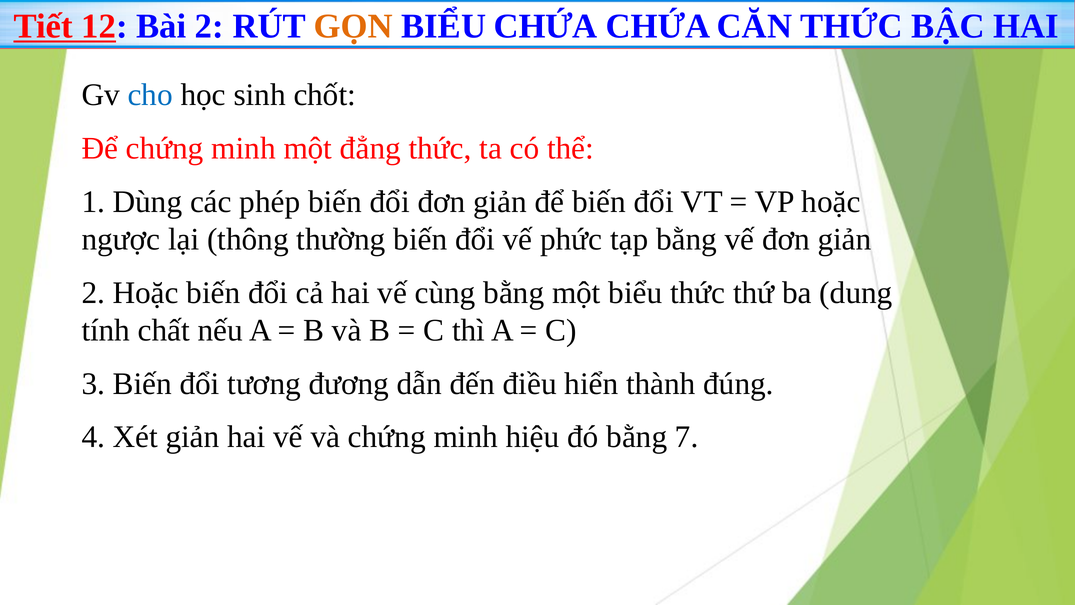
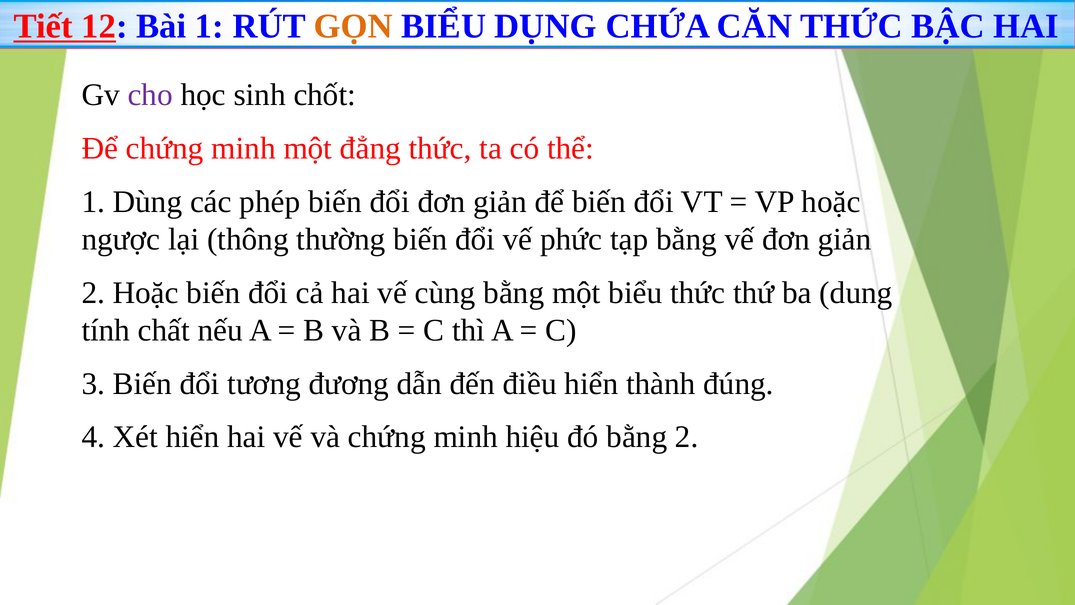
Bài 2: 2 -> 1
BIỂU CHỨA: CHỨA -> DỤNG
cho colour: blue -> purple
Xét giản: giản -> hiển
bằng 7: 7 -> 2
